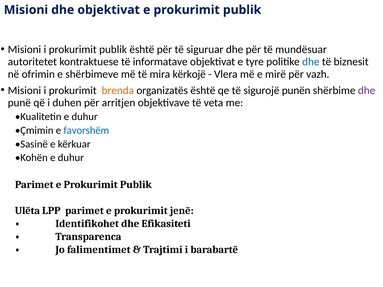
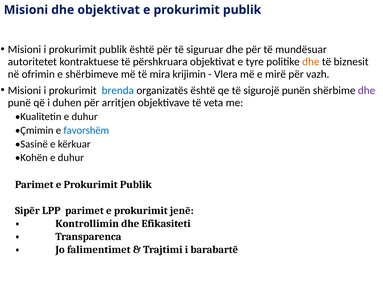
informatave: informatave -> përshkruara
dhe at (311, 62) colour: blue -> orange
kërkojë: kërkojë -> krijimin
brenda colour: orange -> blue
Ulëta: Ulëta -> Sipër
Identifikohet: Identifikohet -> Kontrollimin
